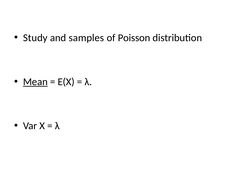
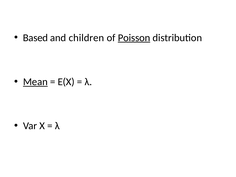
Study: Study -> Based
samples: samples -> children
Poisson underline: none -> present
